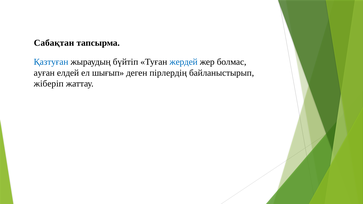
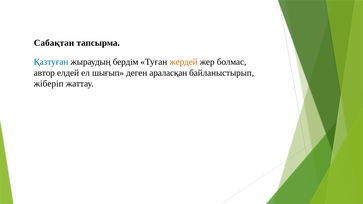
бүйтіп: бүйтіп -> бердім
жердей colour: blue -> orange
ауған: ауған -> автор
пірлердің: пірлердің -> араласқан
